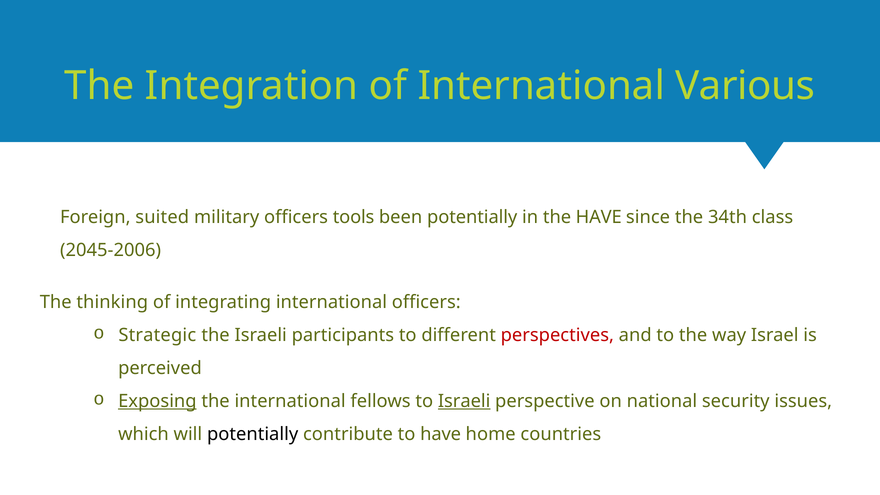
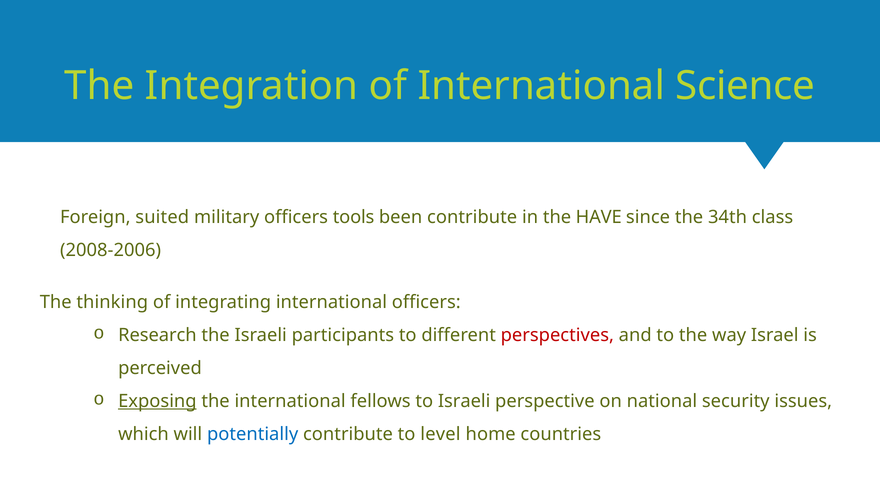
Various: Various -> Science
been potentially: potentially -> contribute
2045-2006: 2045-2006 -> 2008-2006
Strategic: Strategic -> Research
Israeli at (464, 401) underline: present -> none
potentially at (253, 434) colour: black -> blue
to have: have -> level
